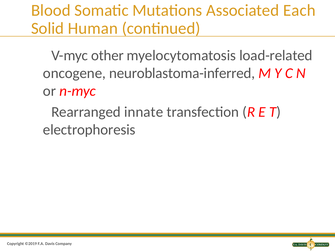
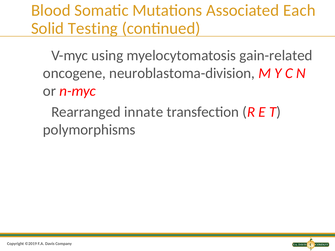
Human: Human -> Testing
other: other -> using
load-related: load-related -> gain-related
neuroblastoma-inferred: neuroblastoma-inferred -> neuroblastoma-division
electrophoresis: electrophoresis -> polymorphisms
